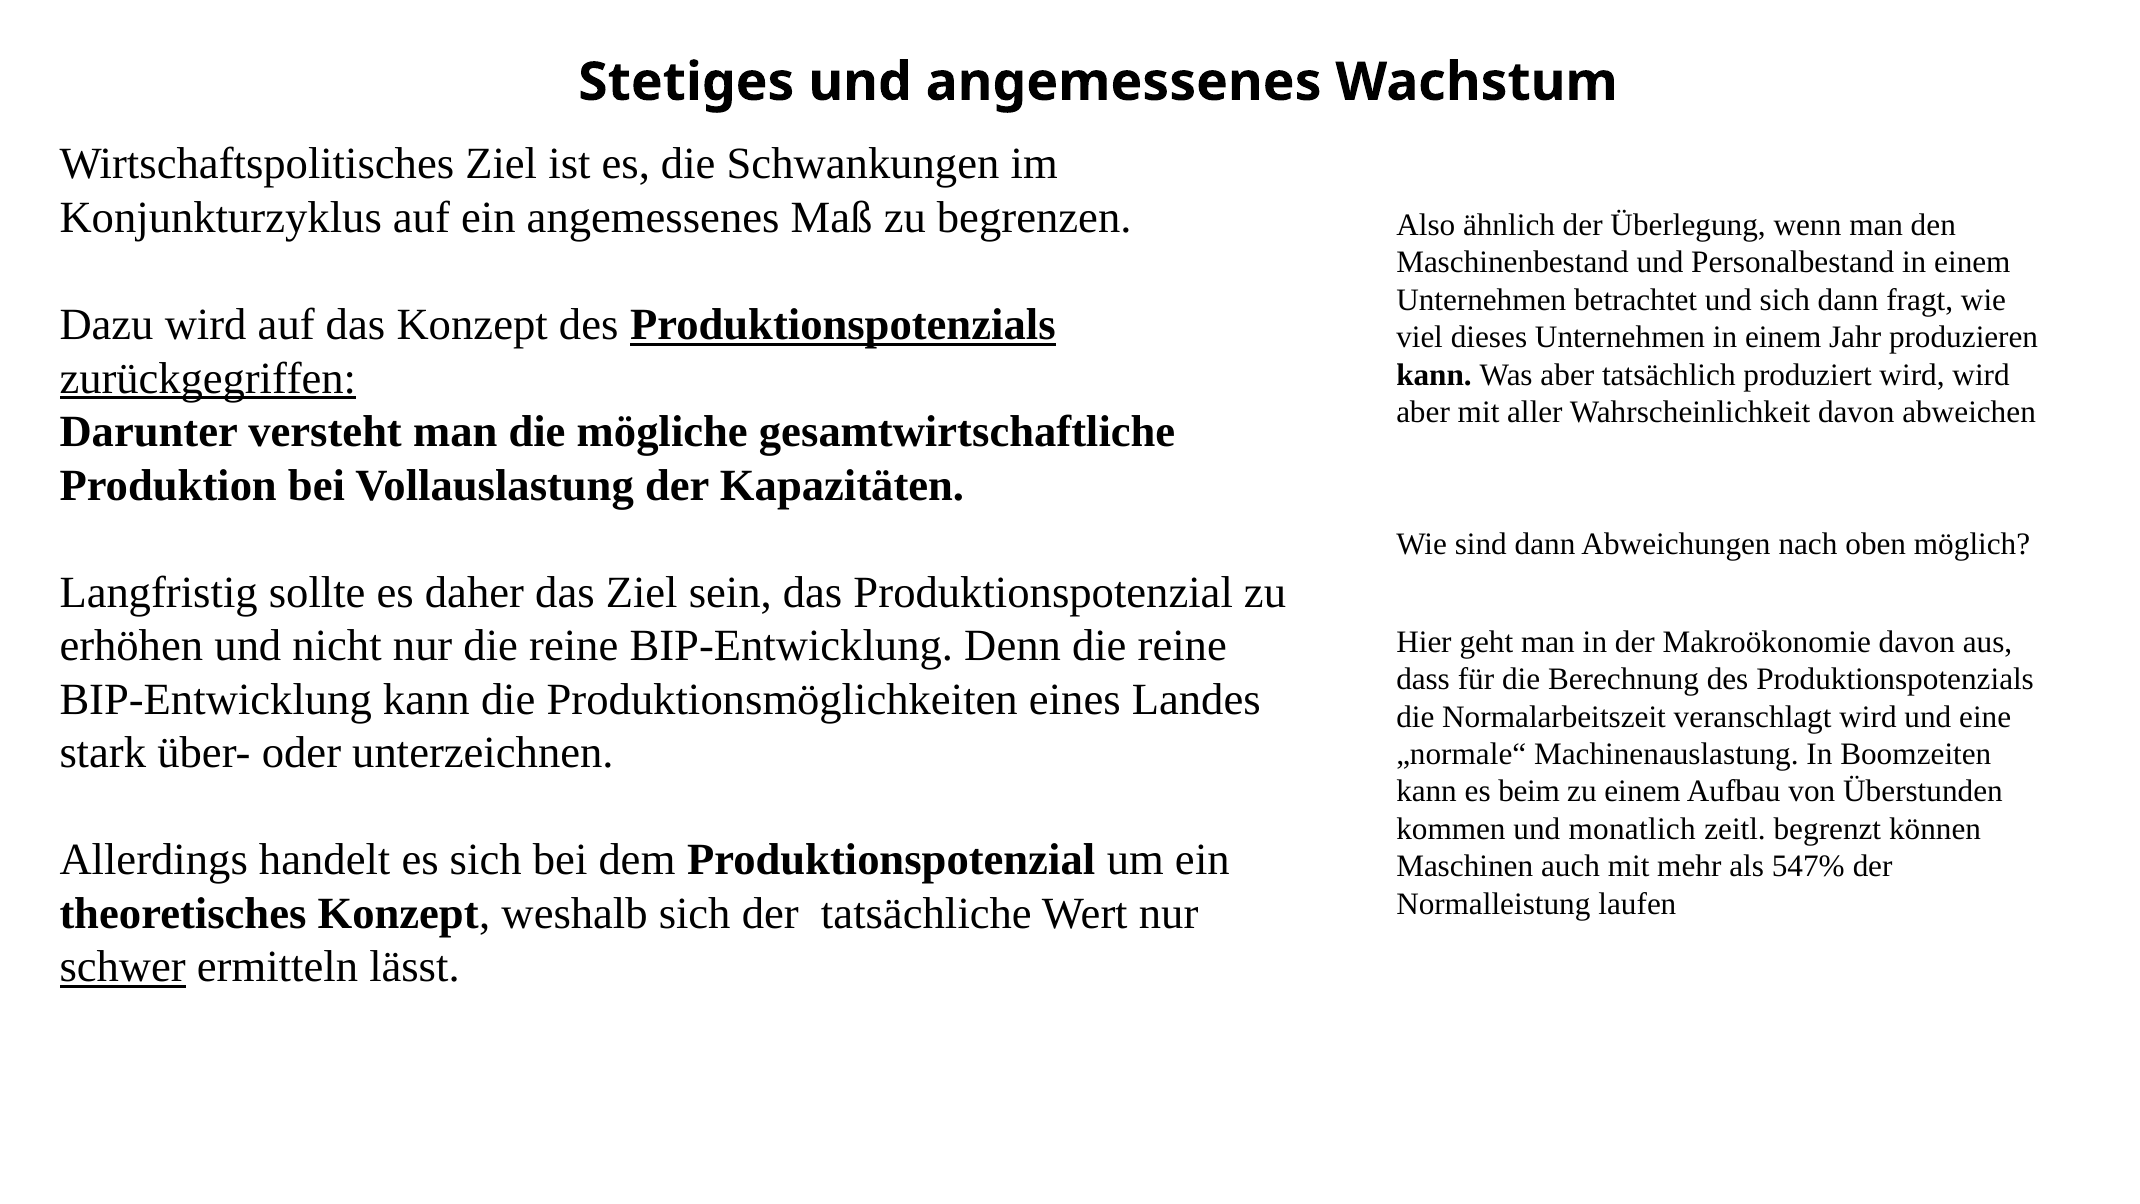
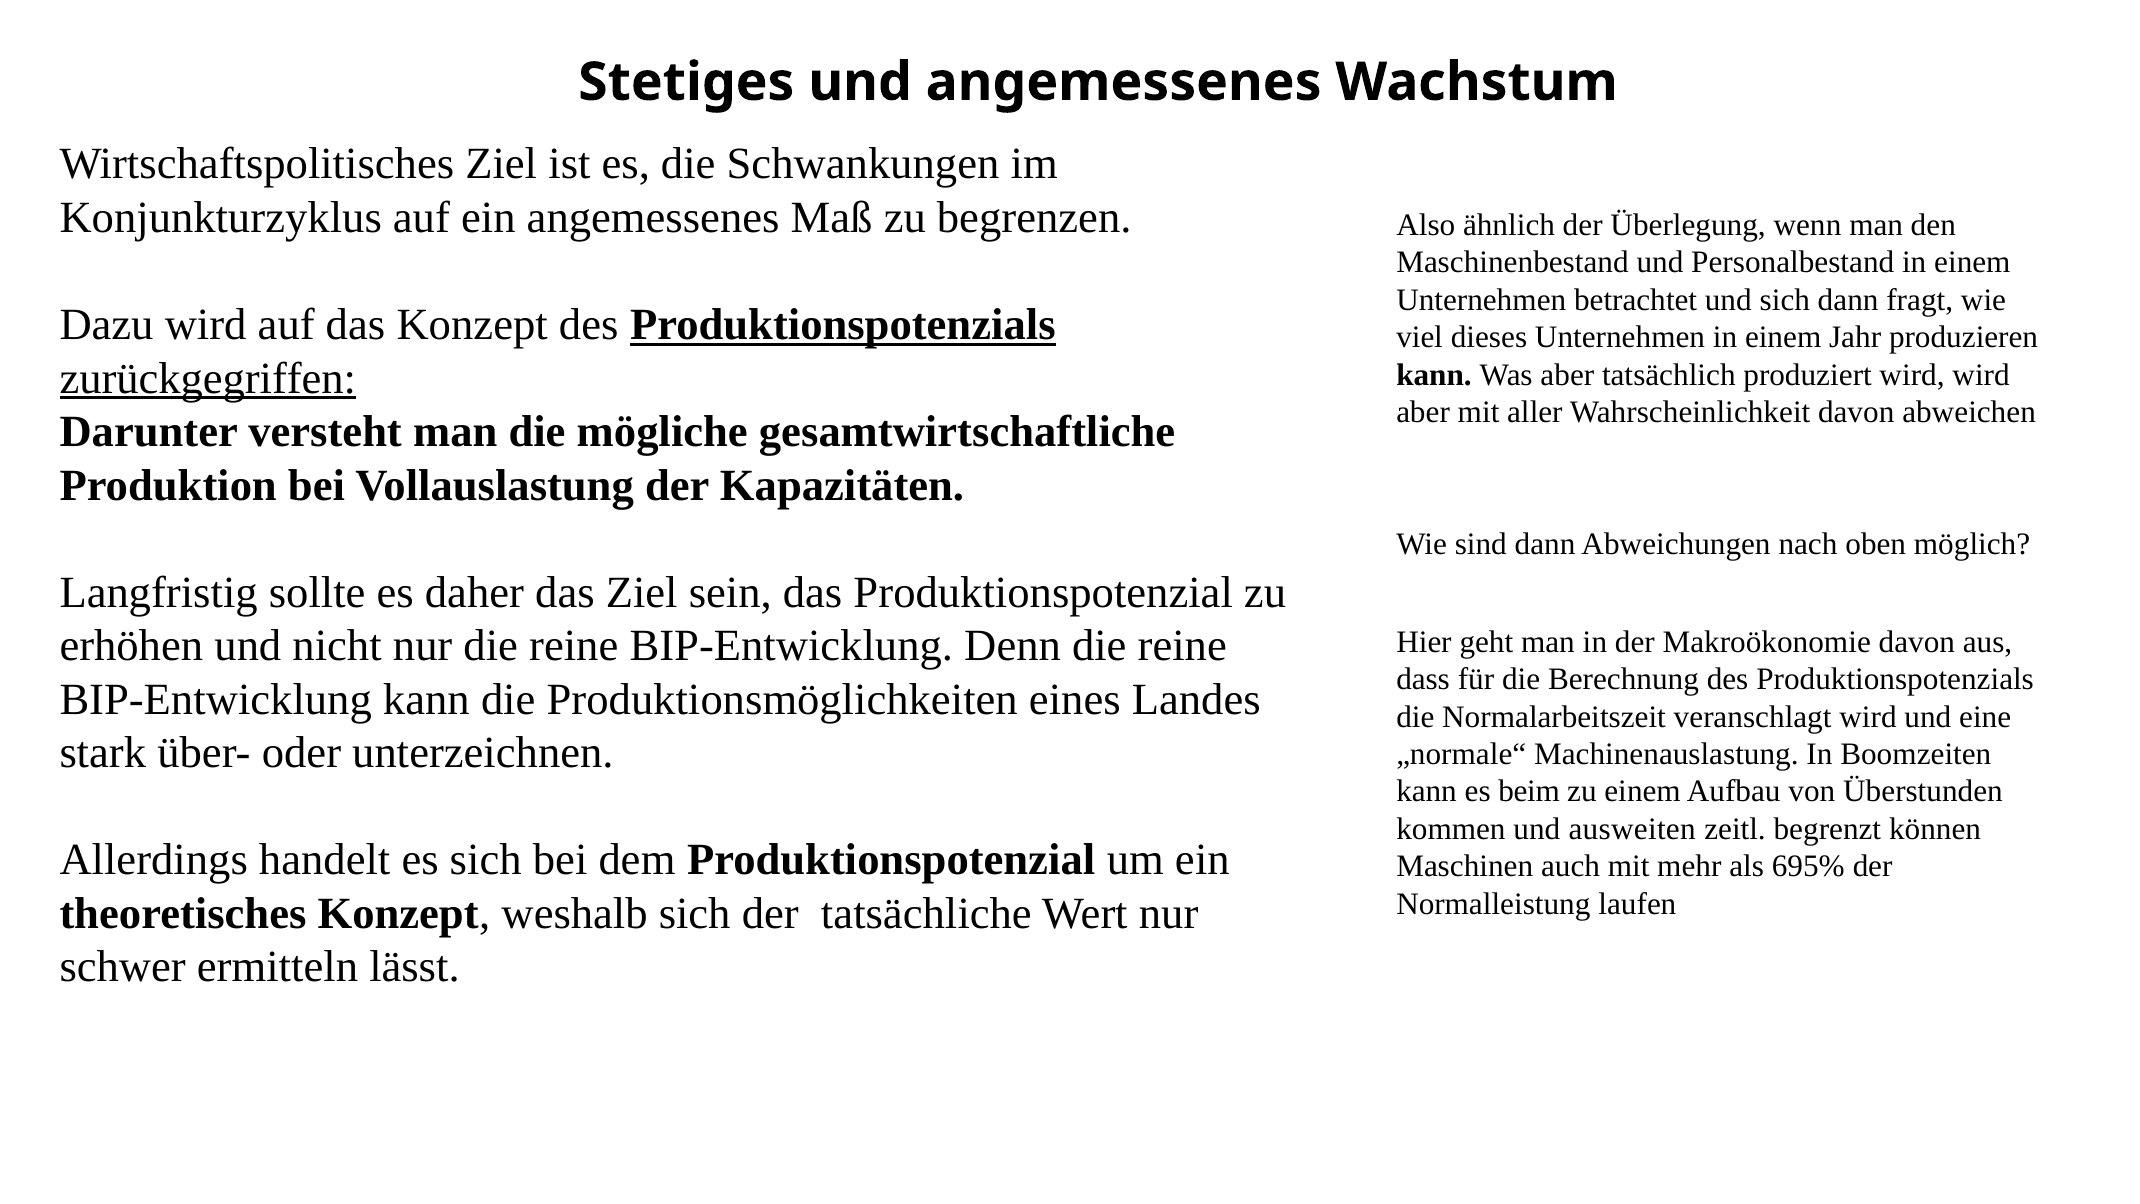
monatlich: monatlich -> ausweiten
547%: 547% -> 695%
schwer underline: present -> none
